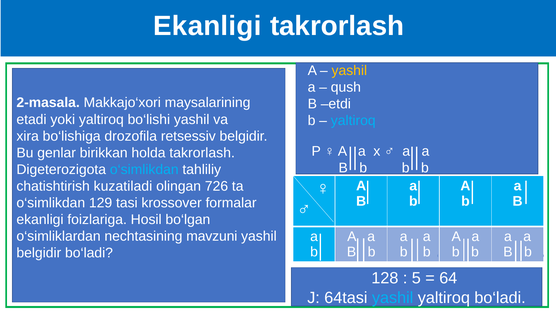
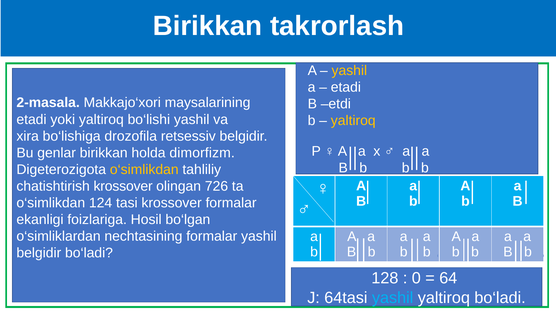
Ekanligi at (207, 26): Ekanligi -> Birikkan
qush at (346, 87): qush -> etadi
yaltiroq at (353, 121) colour: light blue -> yellow
holda takrorlash: takrorlash -> dimorfizm
o‘simlikdan at (144, 169) colour: light blue -> yellow
chatishtirish kuzatiladi: kuzatiladi -> krossover
129: 129 -> 124
nechtasining mavzuni: mavzuni -> formalar
5: 5 -> 0
